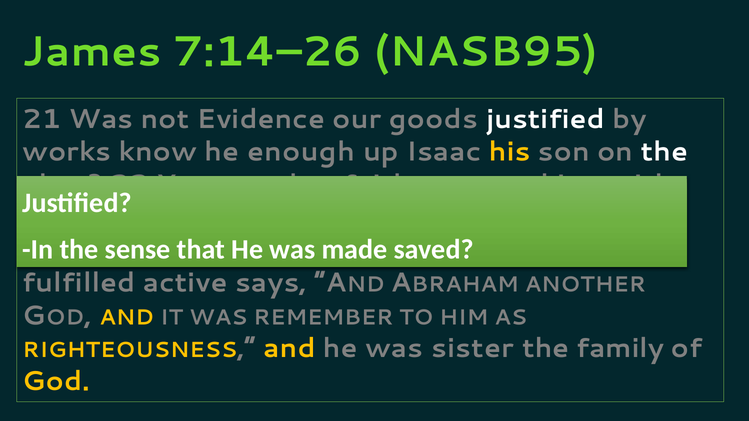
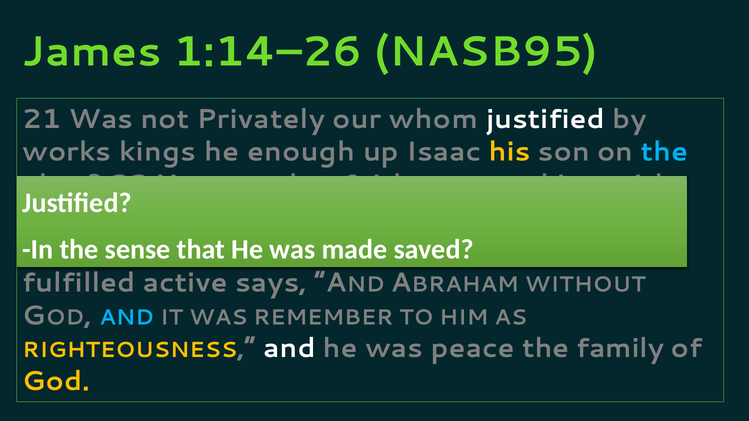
7:14–26: 7:14–26 -> 1:14–26
Evidence: Evidence -> Privately
goods: goods -> whom
know: know -> kings
the at (664, 152) colour: white -> light blue
ANOTHER: ANOTHER -> WITHOUT
AND at (127, 318) colour: yellow -> light blue
and at (289, 349) colour: yellow -> white
sister: sister -> peace
